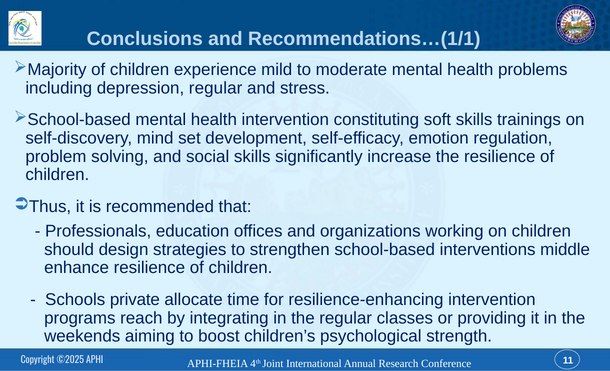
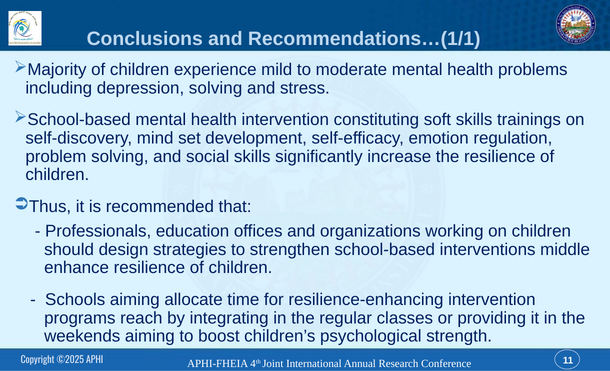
depression regular: regular -> solving
Schools private: private -> aiming
